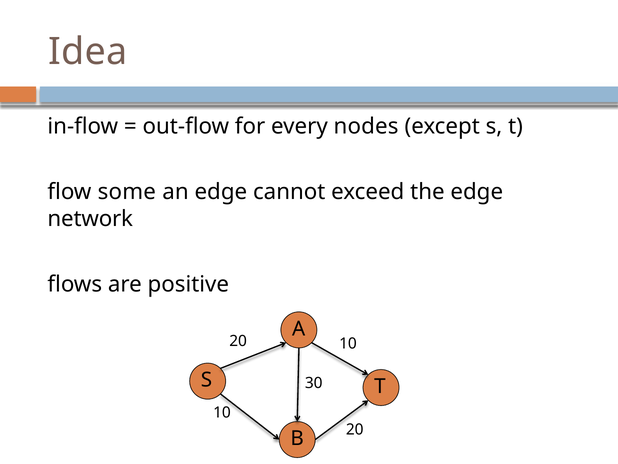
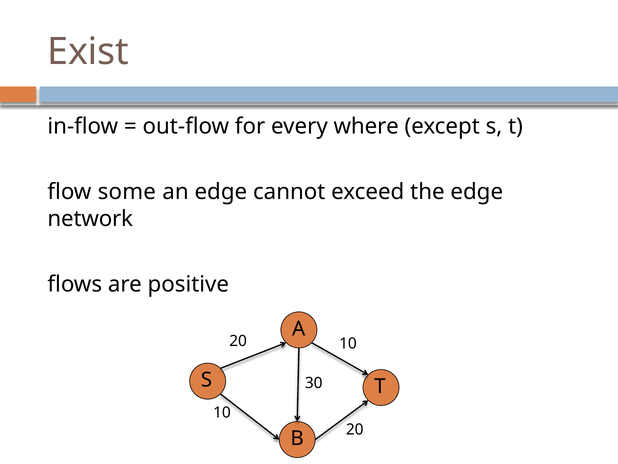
Idea: Idea -> Exist
nodes: nodes -> where
